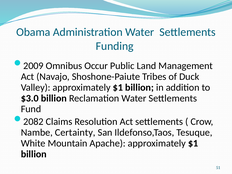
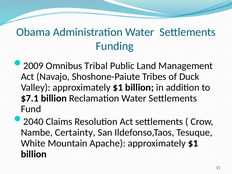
Occur: Occur -> Tribal
$3.0: $3.0 -> $7.1
2082: 2082 -> 2040
